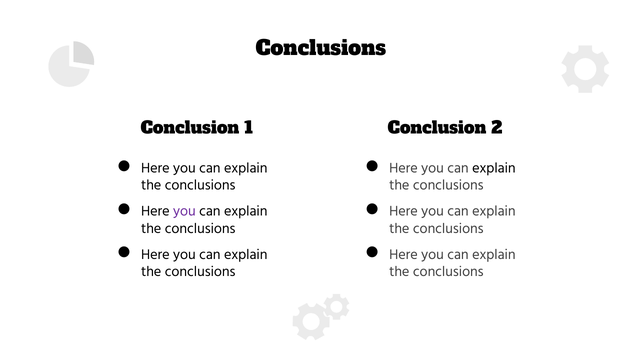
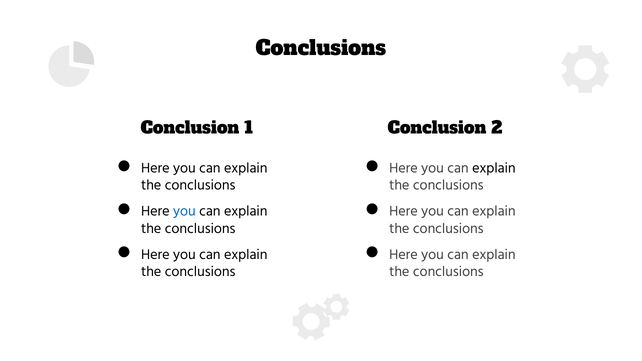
you at (184, 211) colour: purple -> blue
